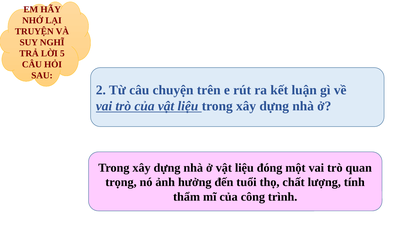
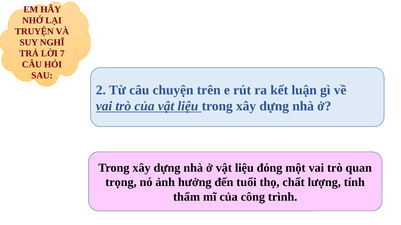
5: 5 -> 7
